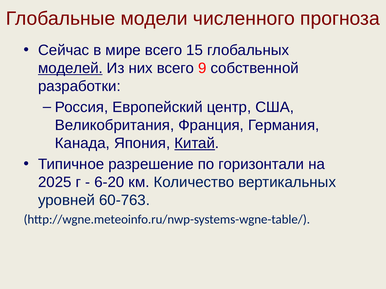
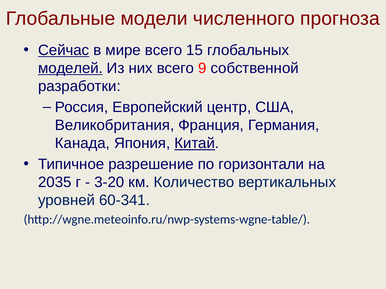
Сейчас underline: none -> present
2025: 2025 -> 2035
6-20: 6-20 -> 3-20
60-763: 60-763 -> 60-341
